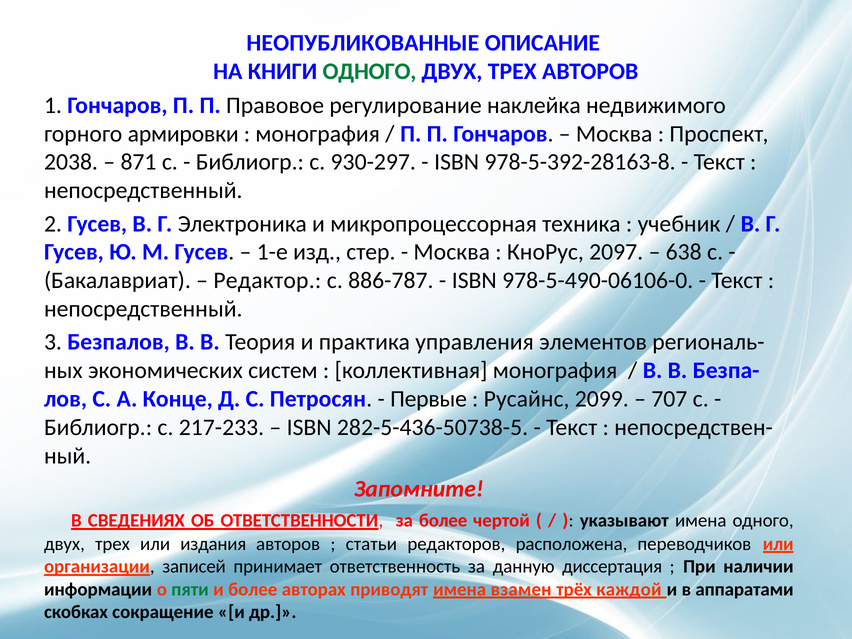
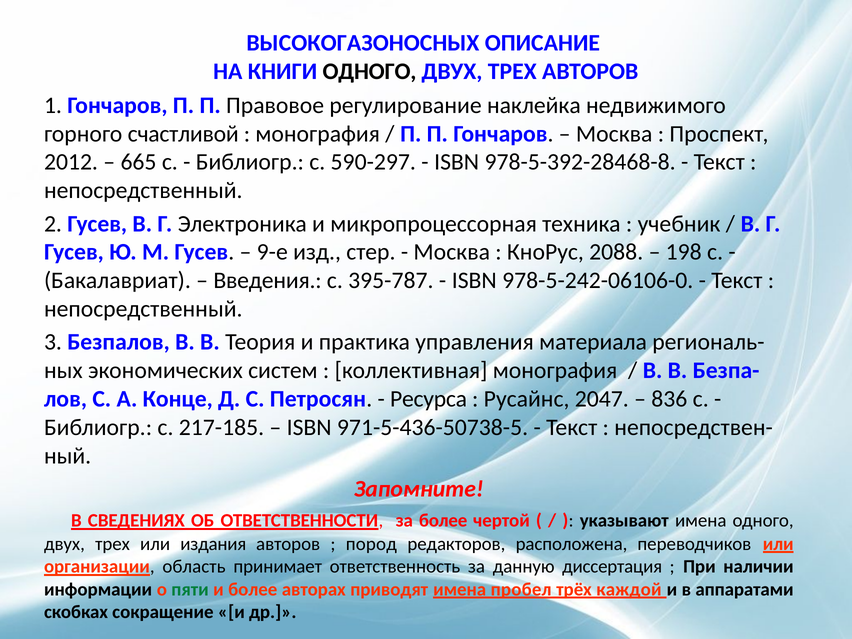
НЕОПУБЛИКОВАННЫЕ: НЕОПУБЛИКОВАННЫЕ -> ВЫСОКОГАЗОНОСНЫХ
ОДНОГО at (369, 71) colour: green -> black
армировки: армировки -> счастливой
2038: 2038 -> 2012
871: 871 -> 665
930-297: 930-297 -> 590-297
978-5-392-28163-8: 978-5-392-28163-8 -> 978-5-392-28468-8
1-е: 1-е -> 9-е
2097: 2097 -> 2088
638: 638 -> 198
Редактор: Редактор -> Введения
886-787: 886-787 -> 395-787
978-5-490-06106-0: 978-5-490-06106-0 -> 978-5-242-06106-0
элементов: элементов -> материала
Первые: Первые -> Ресурса
2099: 2099 -> 2047
707: 707 -> 836
217-233: 217-233 -> 217-185
282-5-436-50738-5: 282-5-436-50738-5 -> 971-5-436-50738-5
статьи: статьи -> пород
записей: записей -> область
взамен: взамен -> пробел
